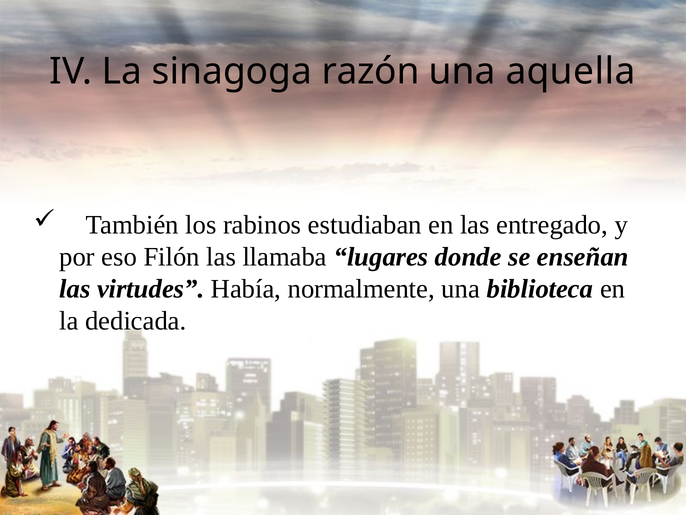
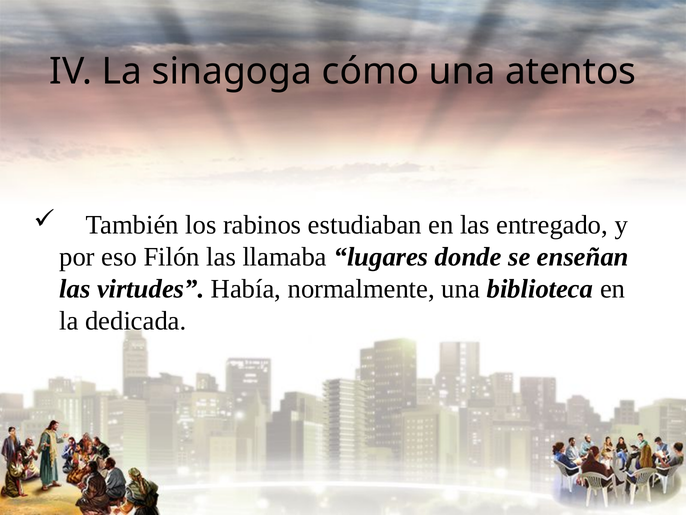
razón: razón -> cómo
aquella: aquella -> atentos
